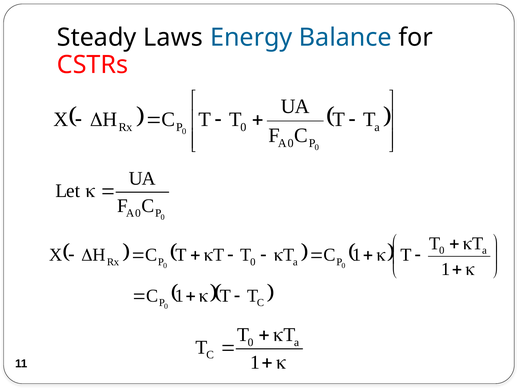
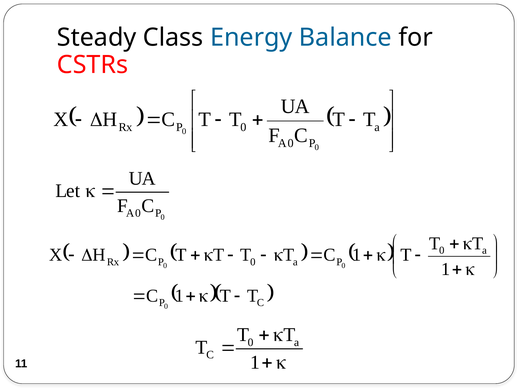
Laws: Laws -> Class
